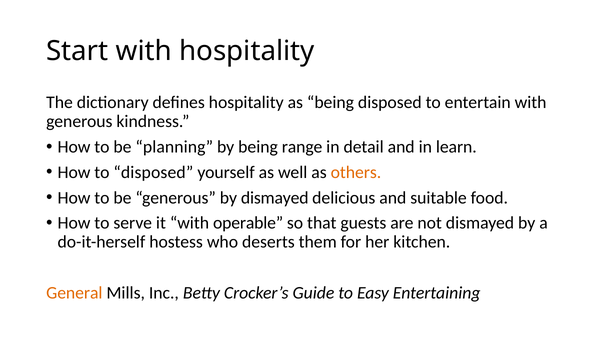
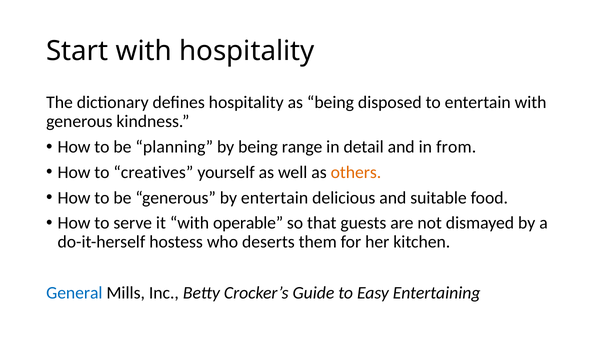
learn: learn -> from
to disposed: disposed -> creatives
by dismayed: dismayed -> entertain
General colour: orange -> blue
